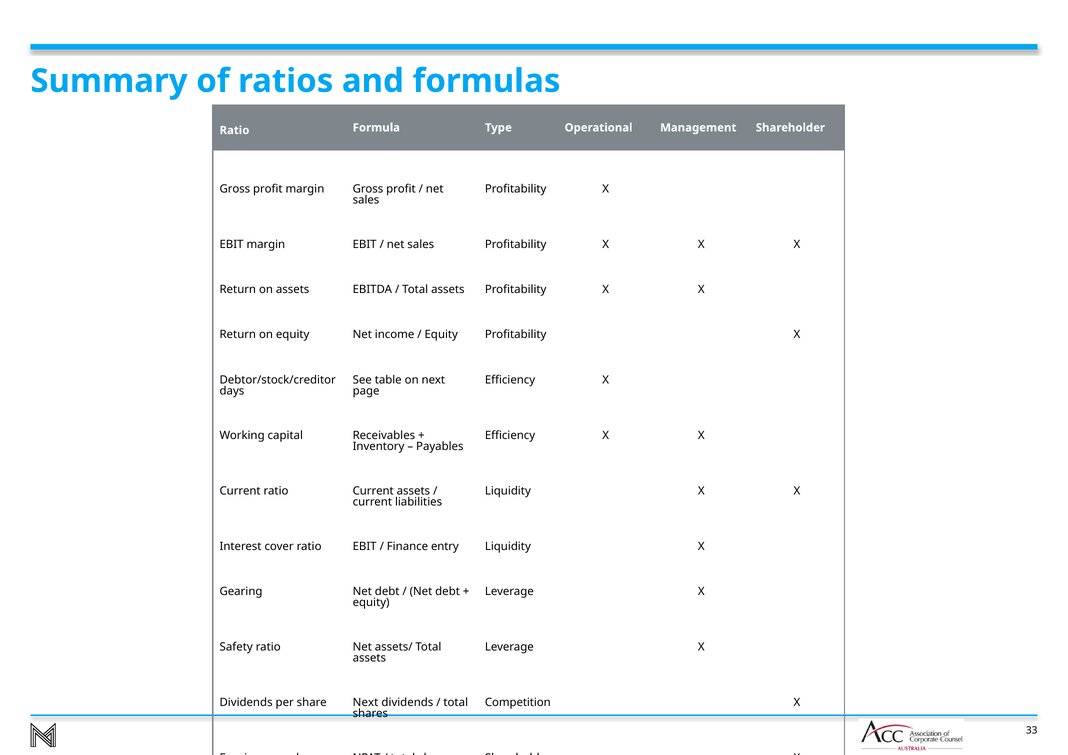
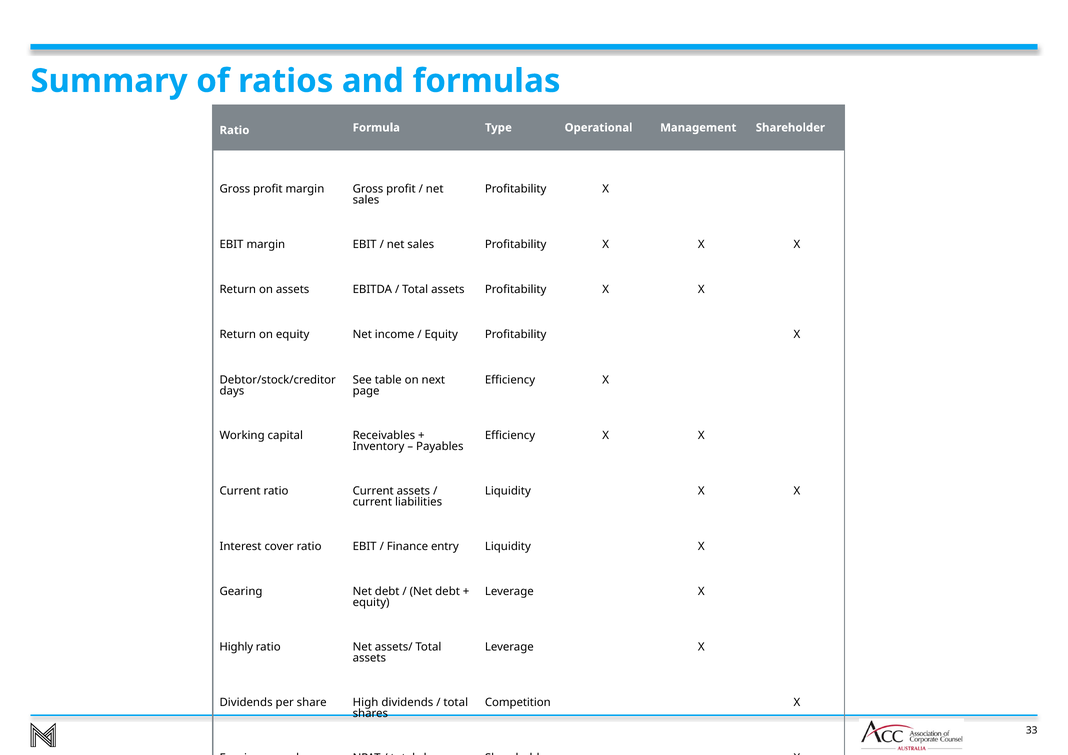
Safety: Safety -> Highly
share Next: Next -> High
